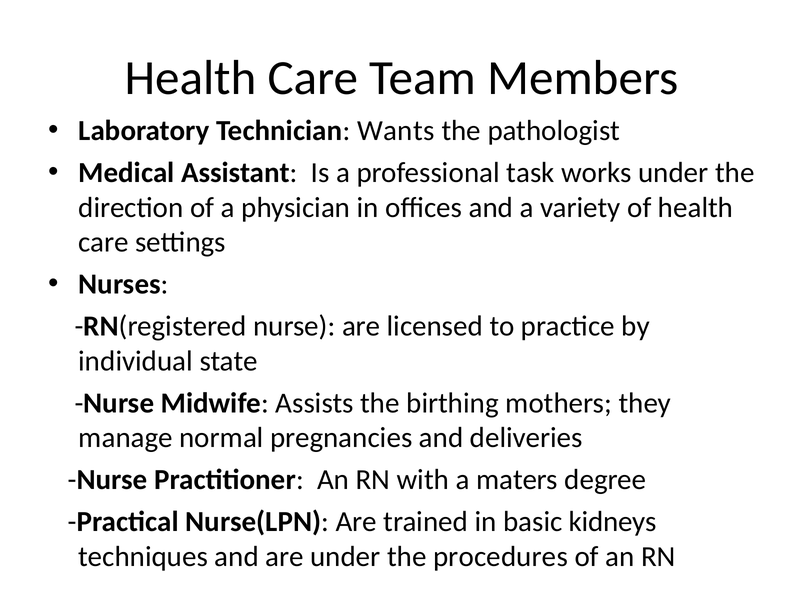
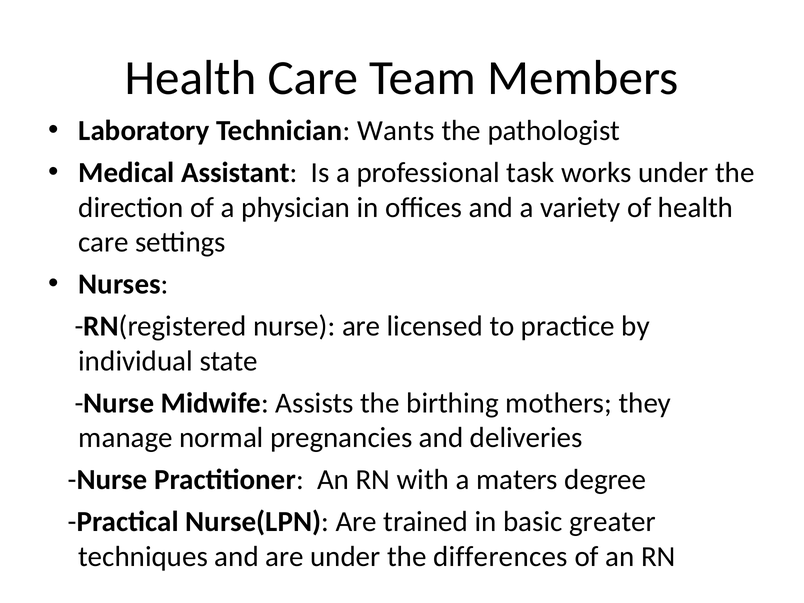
kidneys: kidneys -> greater
procedures: procedures -> differences
